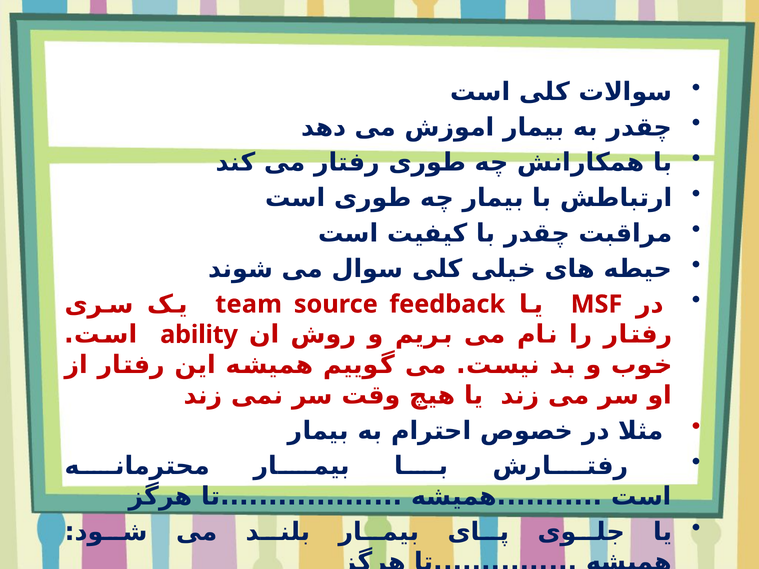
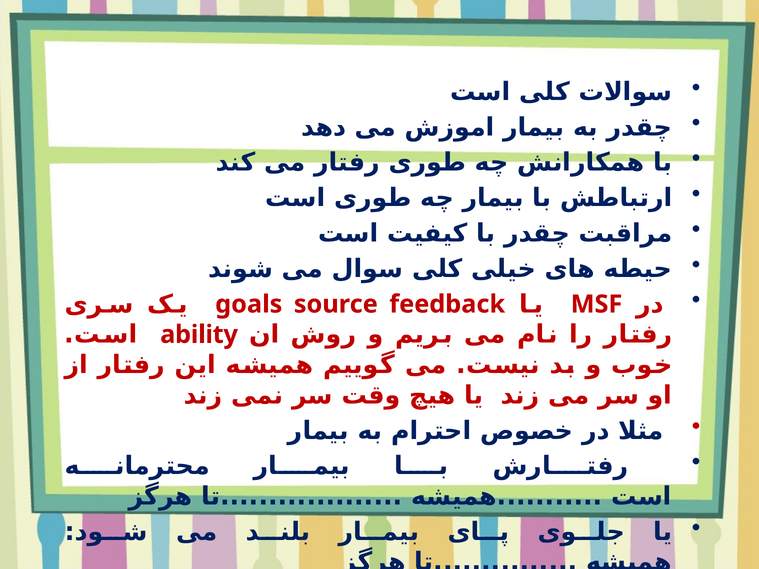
team: team -> goals
